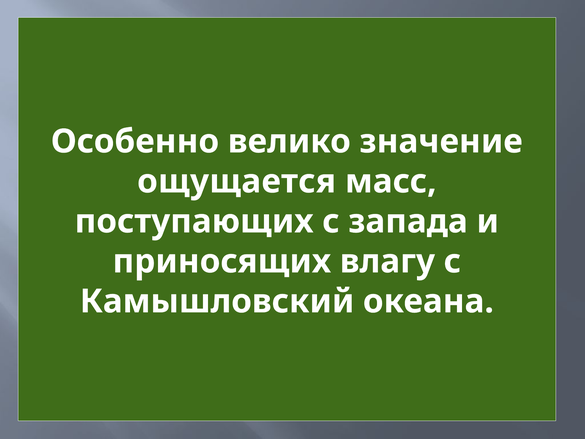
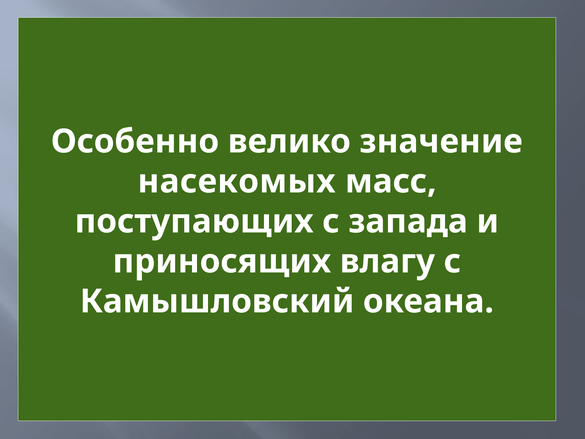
ощущается: ощущается -> насекомых
